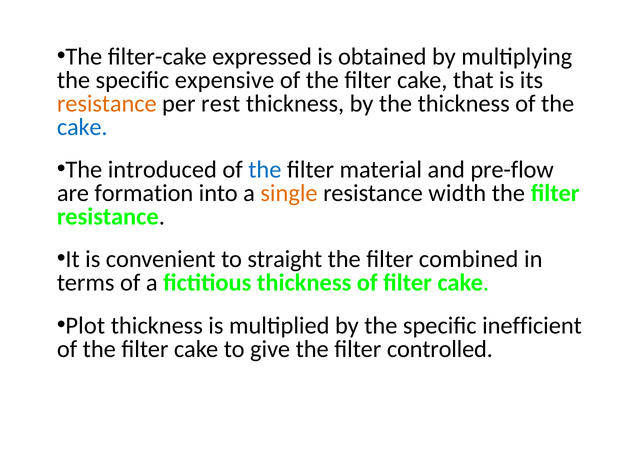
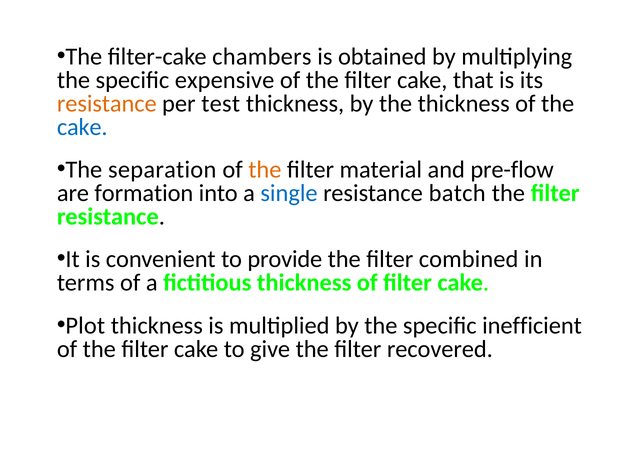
expressed: expressed -> chambers
rest: rest -> test
introduced: introduced -> separation
the at (265, 170) colour: blue -> orange
single colour: orange -> blue
width: width -> batch
straight: straight -> provide
controlled: controlled -> recovered
